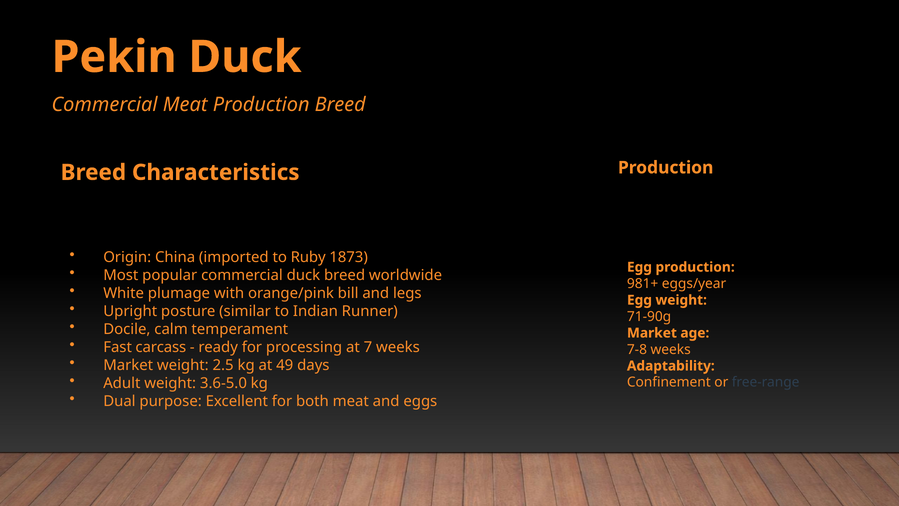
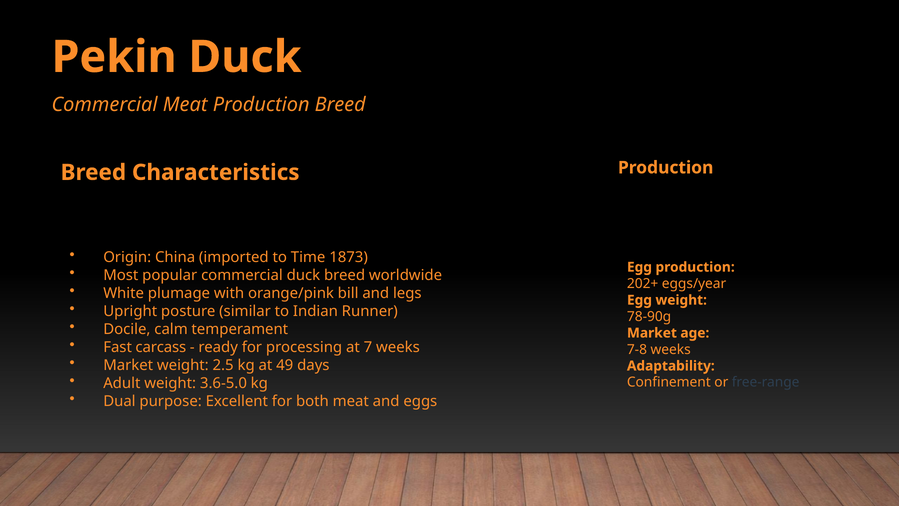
Ruby: Ruby -> Time
981+: 981+ -> 202+
71-90g: 71-90g -> 78-90g
